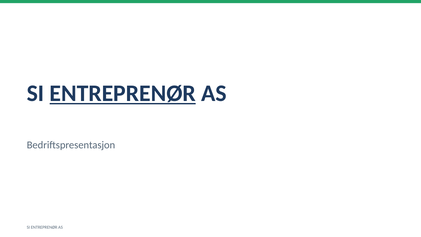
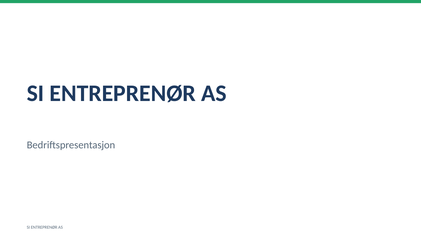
ENTREPRENØR at (123, 93) underline: present -> none
